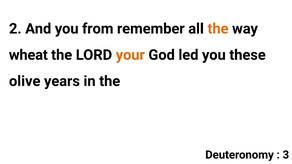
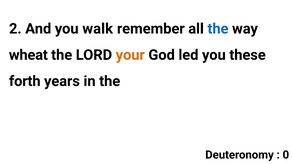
from: from -> walk
the at (218, 29) colour: orange -> blue
olive: olive -> forth
3: 3 -> 0
